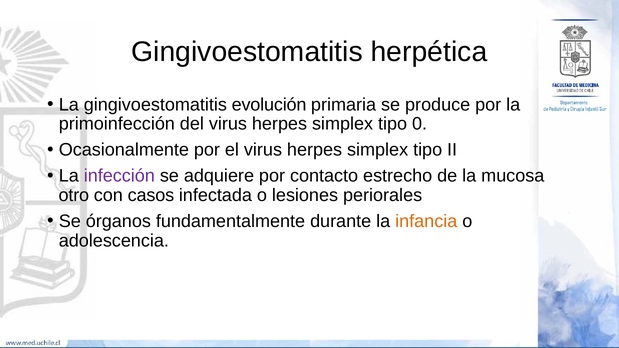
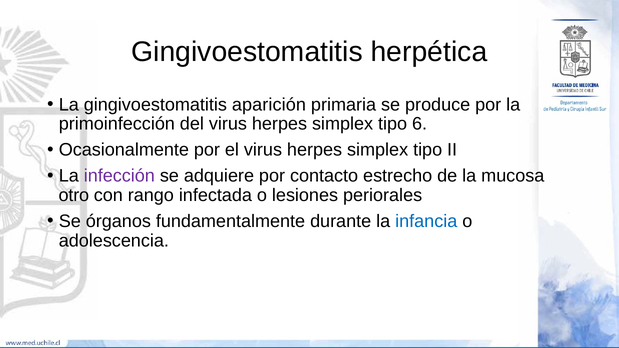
evolución: evolución -> aparición
0: 0 -> 6
casos: casos -> rango
infancia colour: orange -> blue
